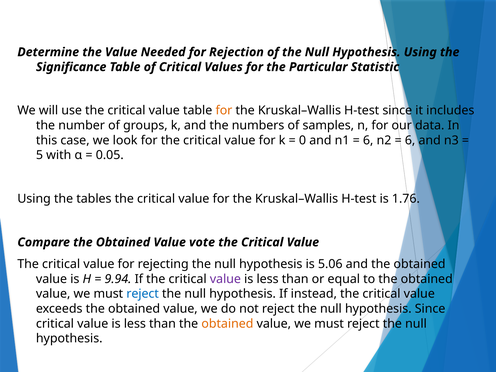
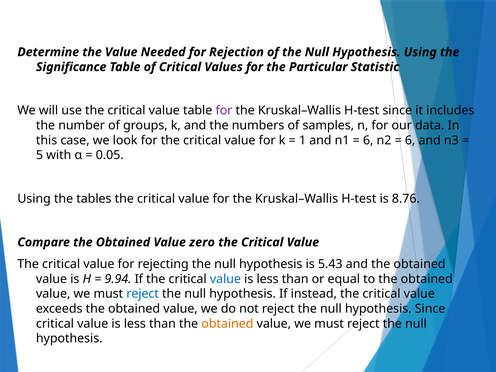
for at (224, 111) colour: orange -> purple
0: 0 -> 1
1.76: 1.76 -> 8.76
vote: vote -> zero
5.06: 5.06 -> 5.43
value at (225, 279) colour: purple -> blue
